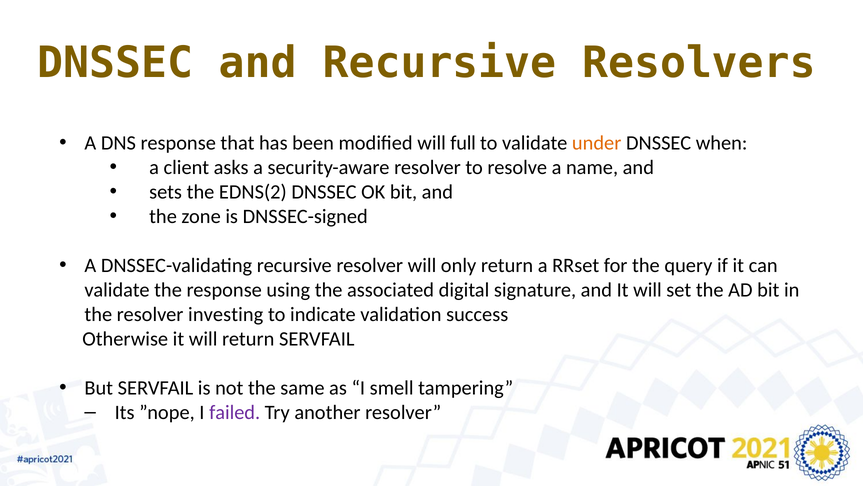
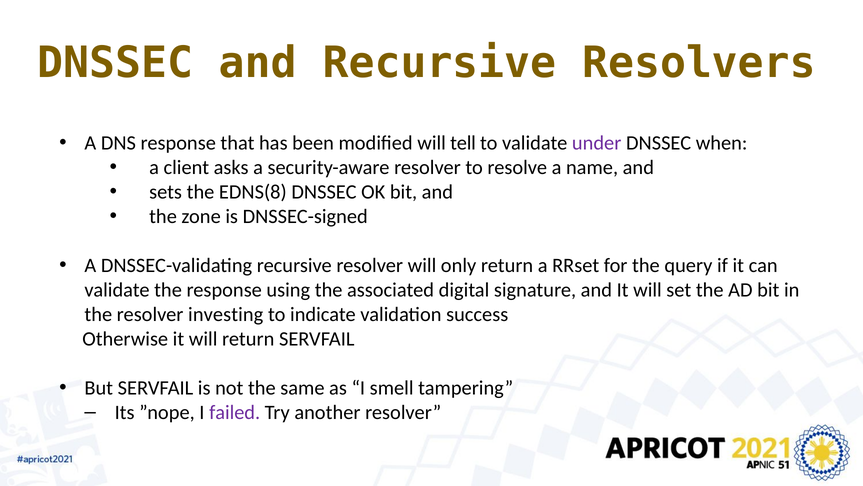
full: full -> tell
under colour: orange -> purple
EDNS(2: EDNS(2 -> EDNS(8
